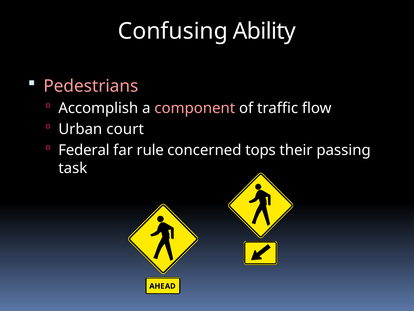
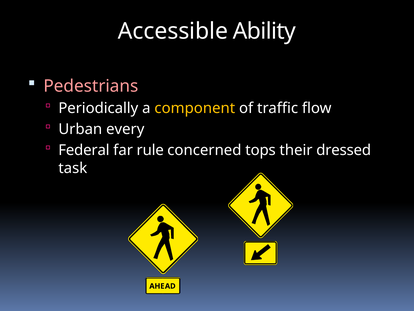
Confusing: Confusing -> Accessible
Accomplish: Accomplish -> Periodically
component colour: pink -> yellow
court: court -> every
passing: passing -> dressed
